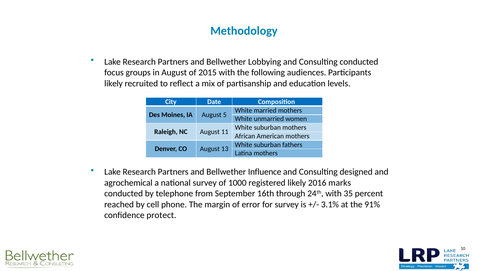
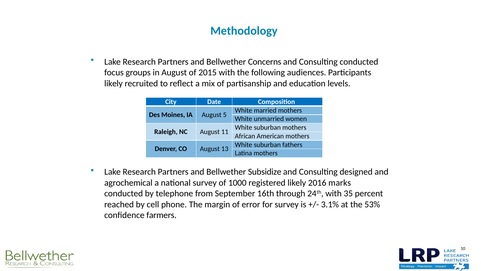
Lobbying: Lobbying -> Concerns
Influence: Influence -> Subsidize
91%: 91% -> 53%
protect: protect -> farmers
